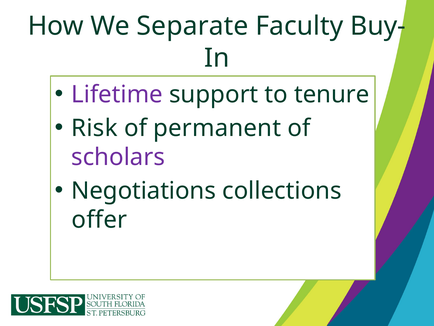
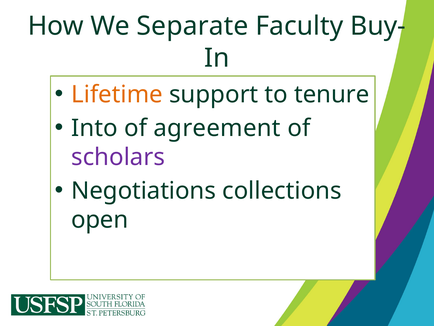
Lifetime colour: purple -> orange
Risk: Risk -> Into
permanent: permanent -> agreement
offer: offer -> open
